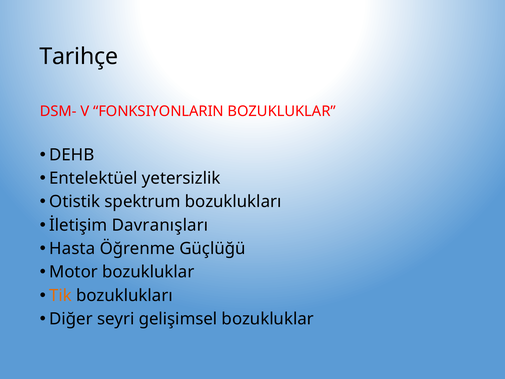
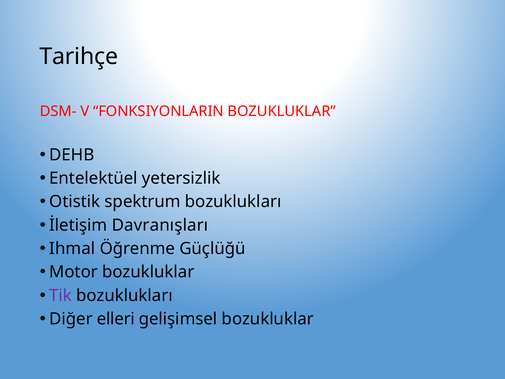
Hasta: Hasta -> Ihmal
Tik colour: orange -> purple
seyri: seyri -> elleri
